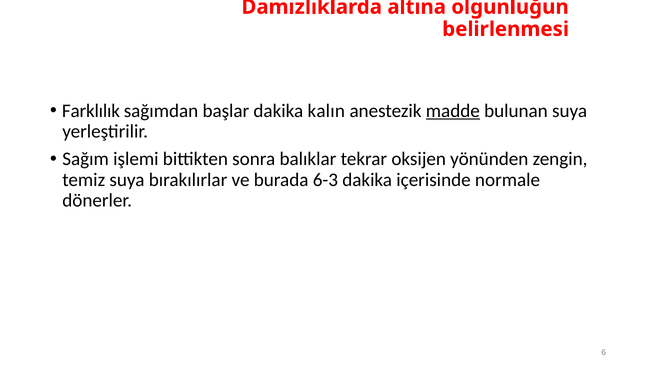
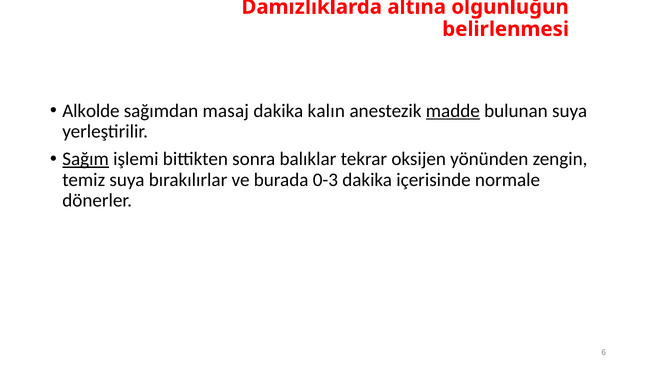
Farklılık: Farklılık -> Alkolde
başlar: başlar -> masaj
Sağım underline: none -> present
6-3: 6-3 -> 0-3
